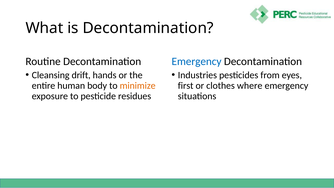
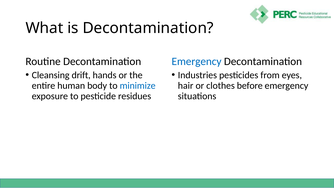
minimize colour: orange -> blue
first: first -> hair
where: where -> before
